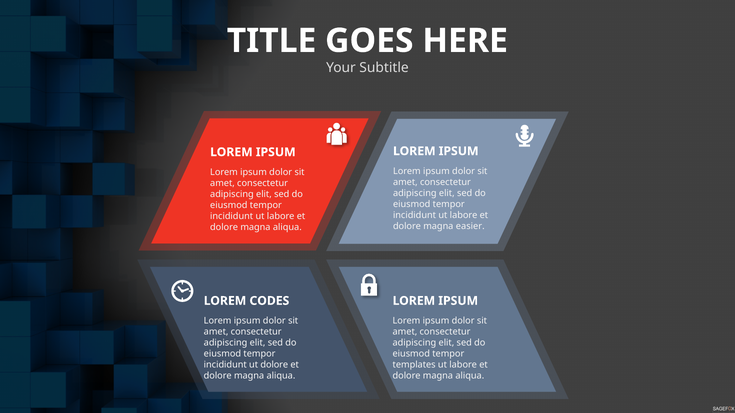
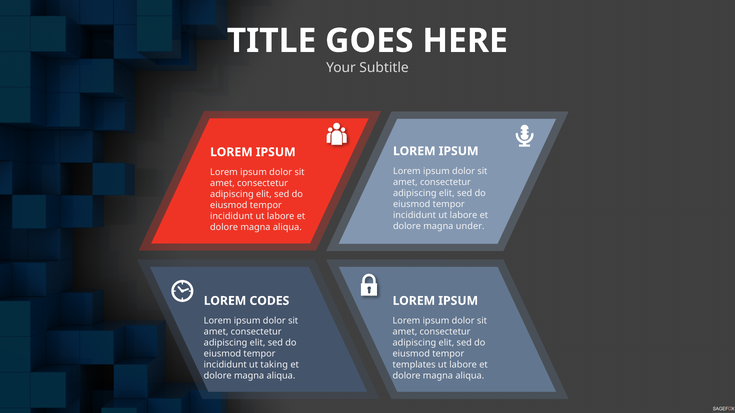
easier: easier -> under
ut dolore: dolore -> taking
